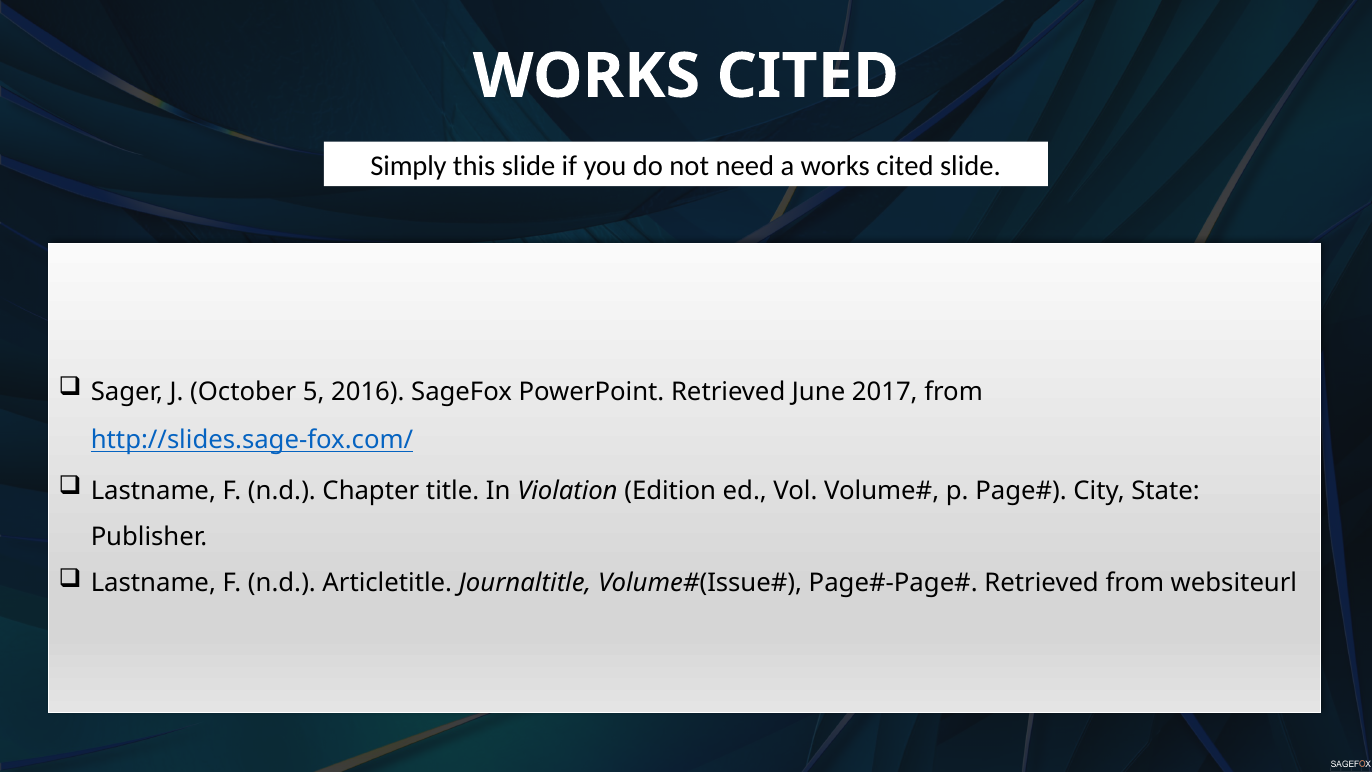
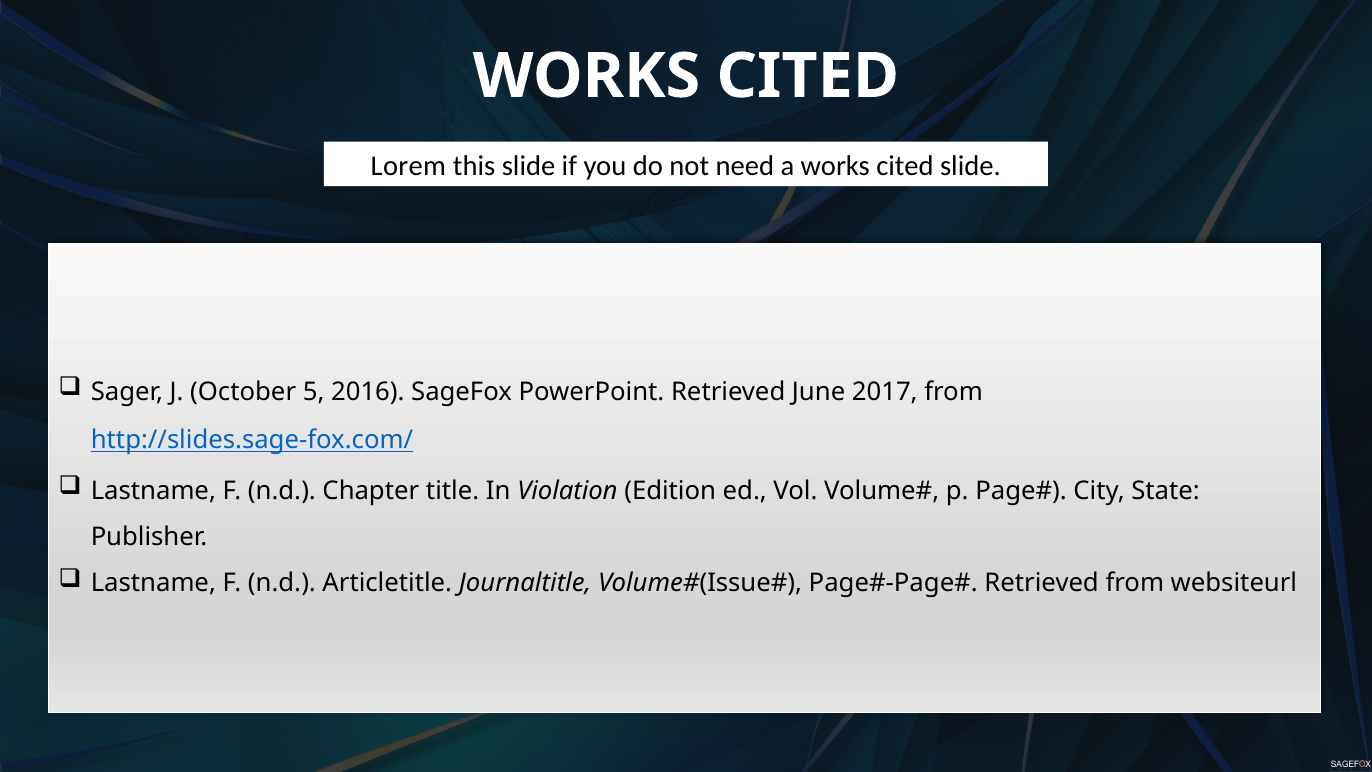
Simply: Simply -> Lorem
